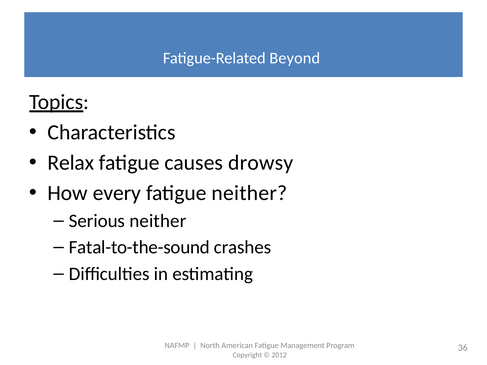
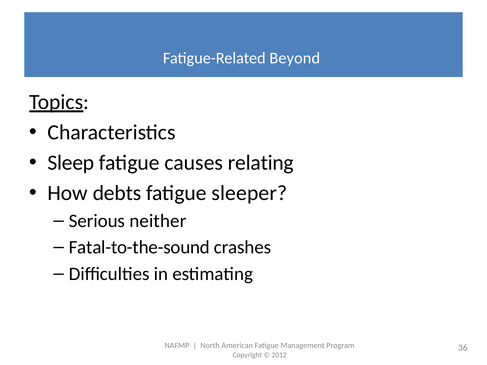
Relax: Relax -> Sleep
drowsy: drowsy -> relating
every: every -> debts
fatigue neither: neither -> sleeper
